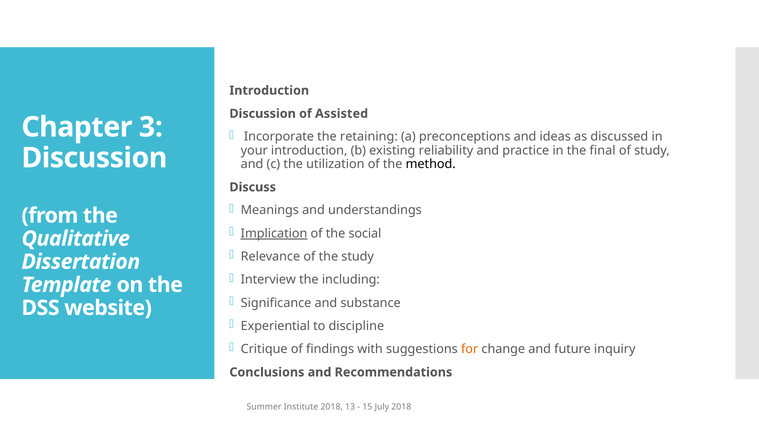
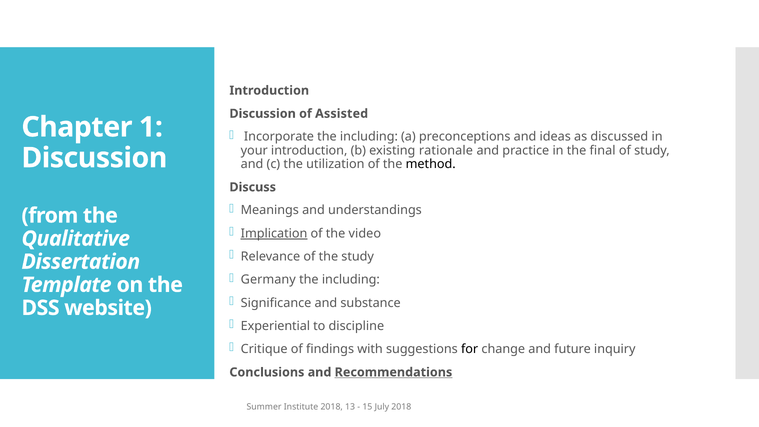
3: 3 -> 1
Incorporate the retaining: retaining -> including
reliability: reliability -> rationale
social: social -> video
Interview: Interview -> Germany
for colour: orange -> black
Recommendations underline: none -> present
